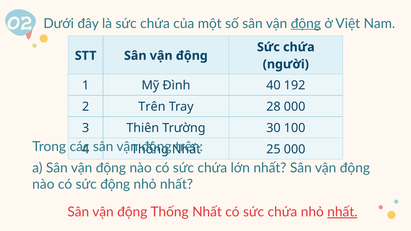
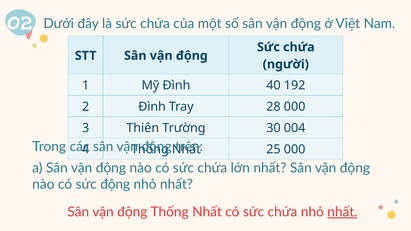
động at (306, 24) underline: present -> none
2 Trên: Trên -> Đình
100: 100 -> 004
